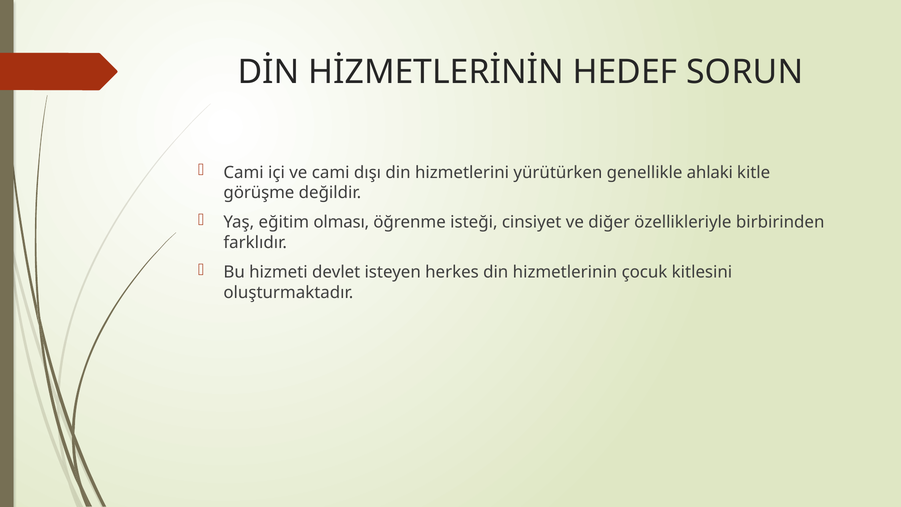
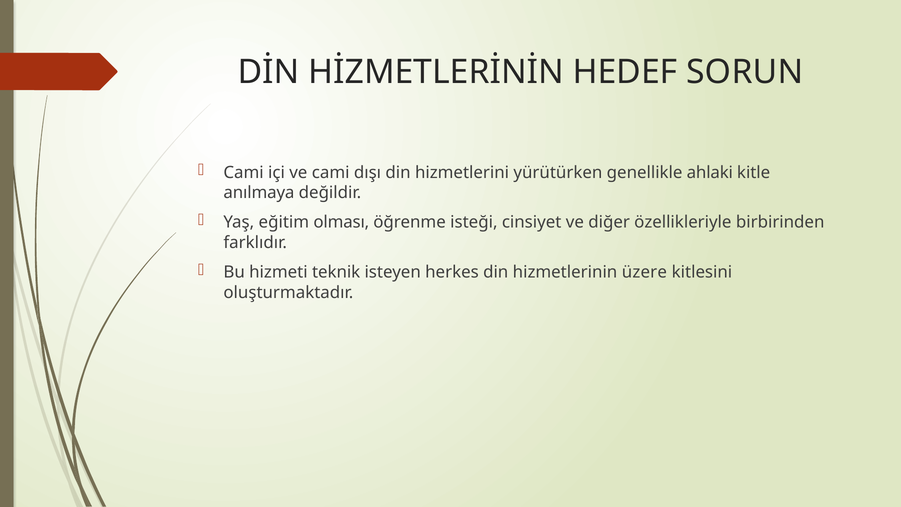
görüşme: görüşme -> anılmaya
devlet: devlet -> teknik
çocuk: çocuk -> üzere
